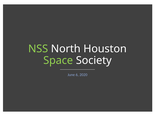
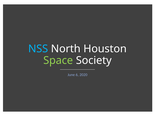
NSS colour: light green -> light blue
